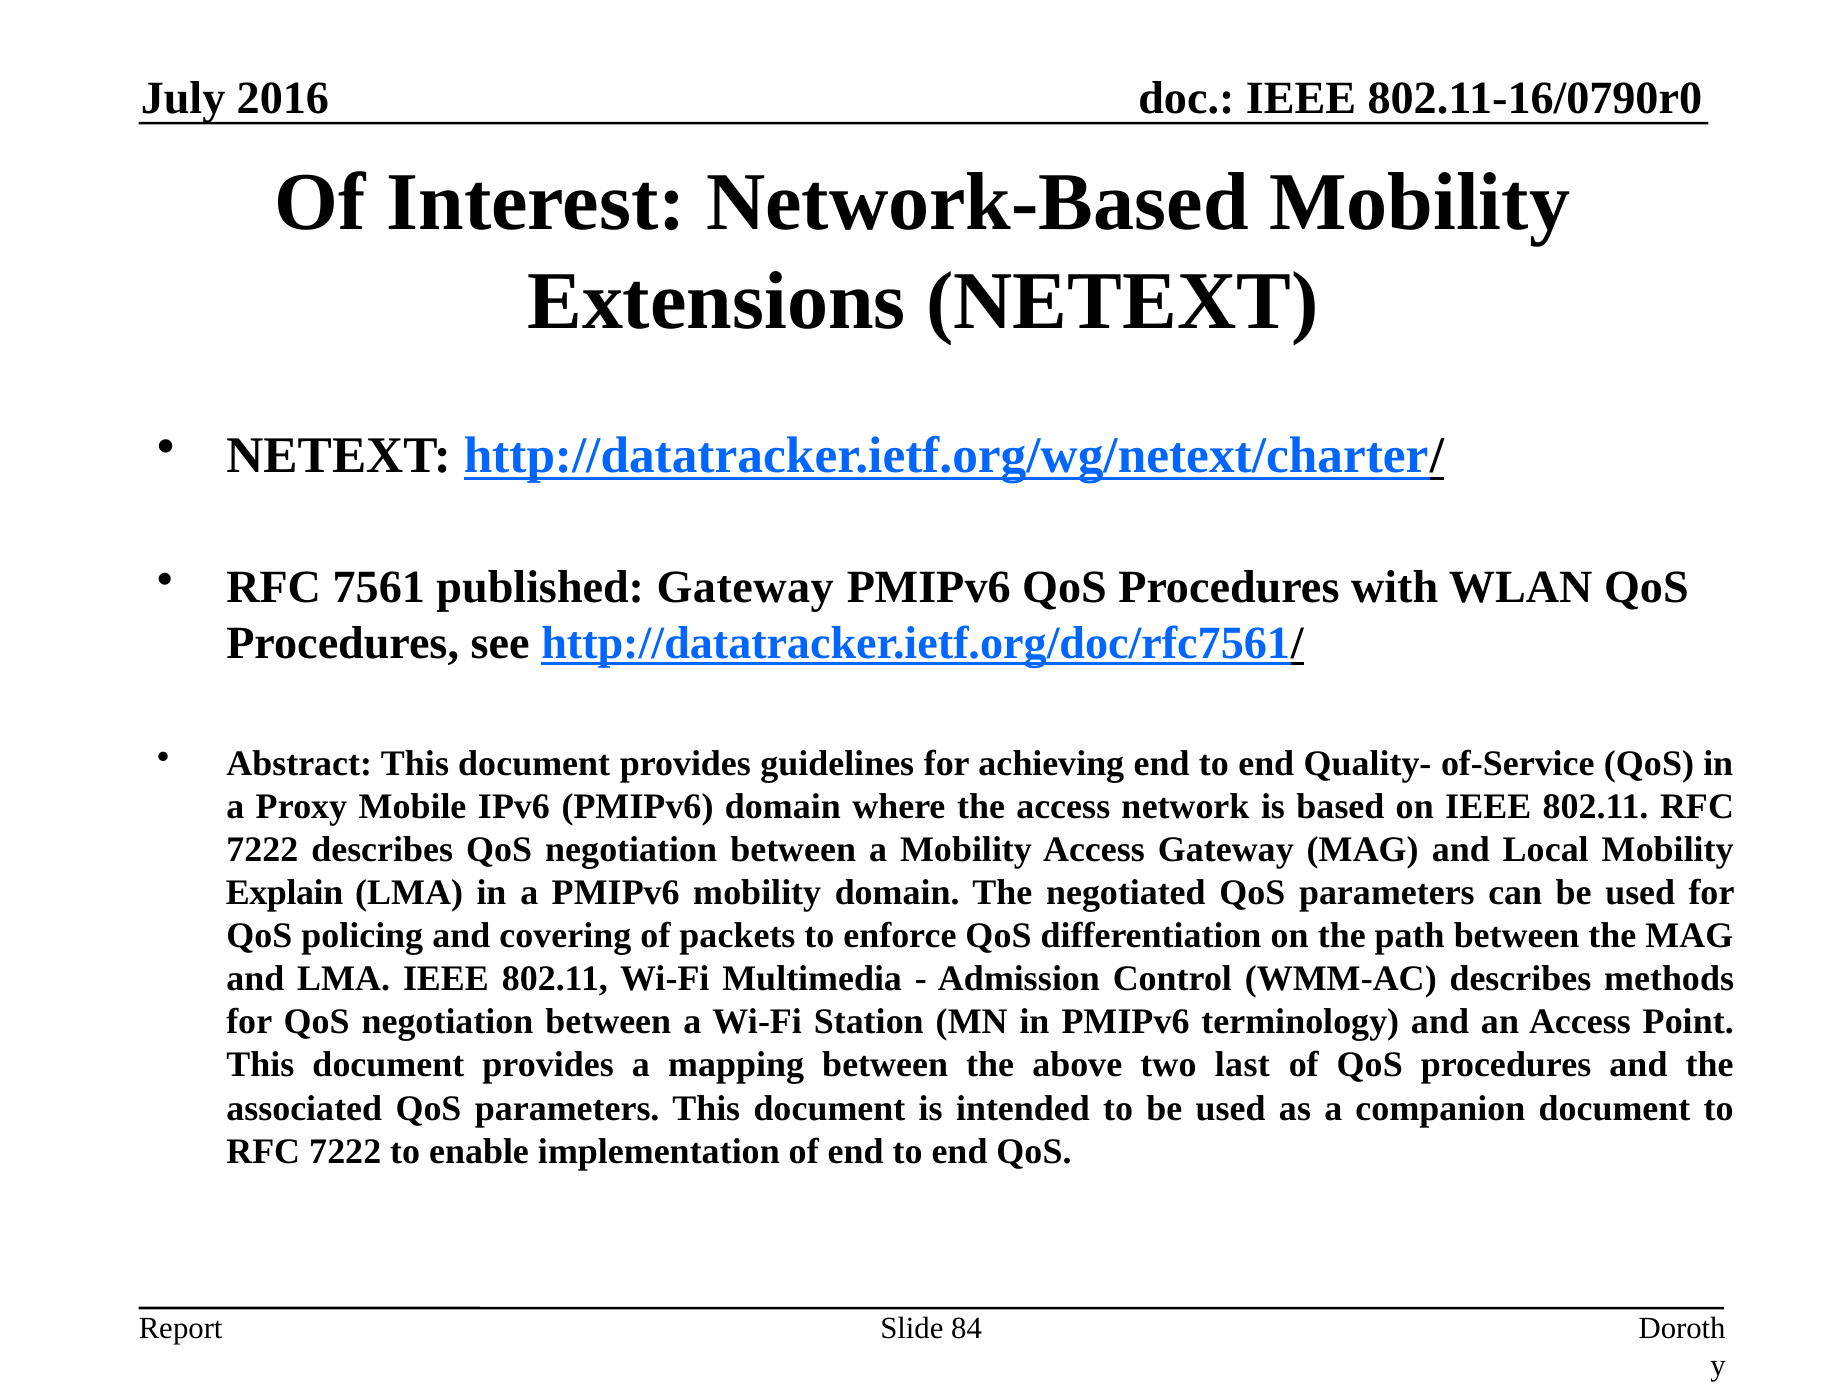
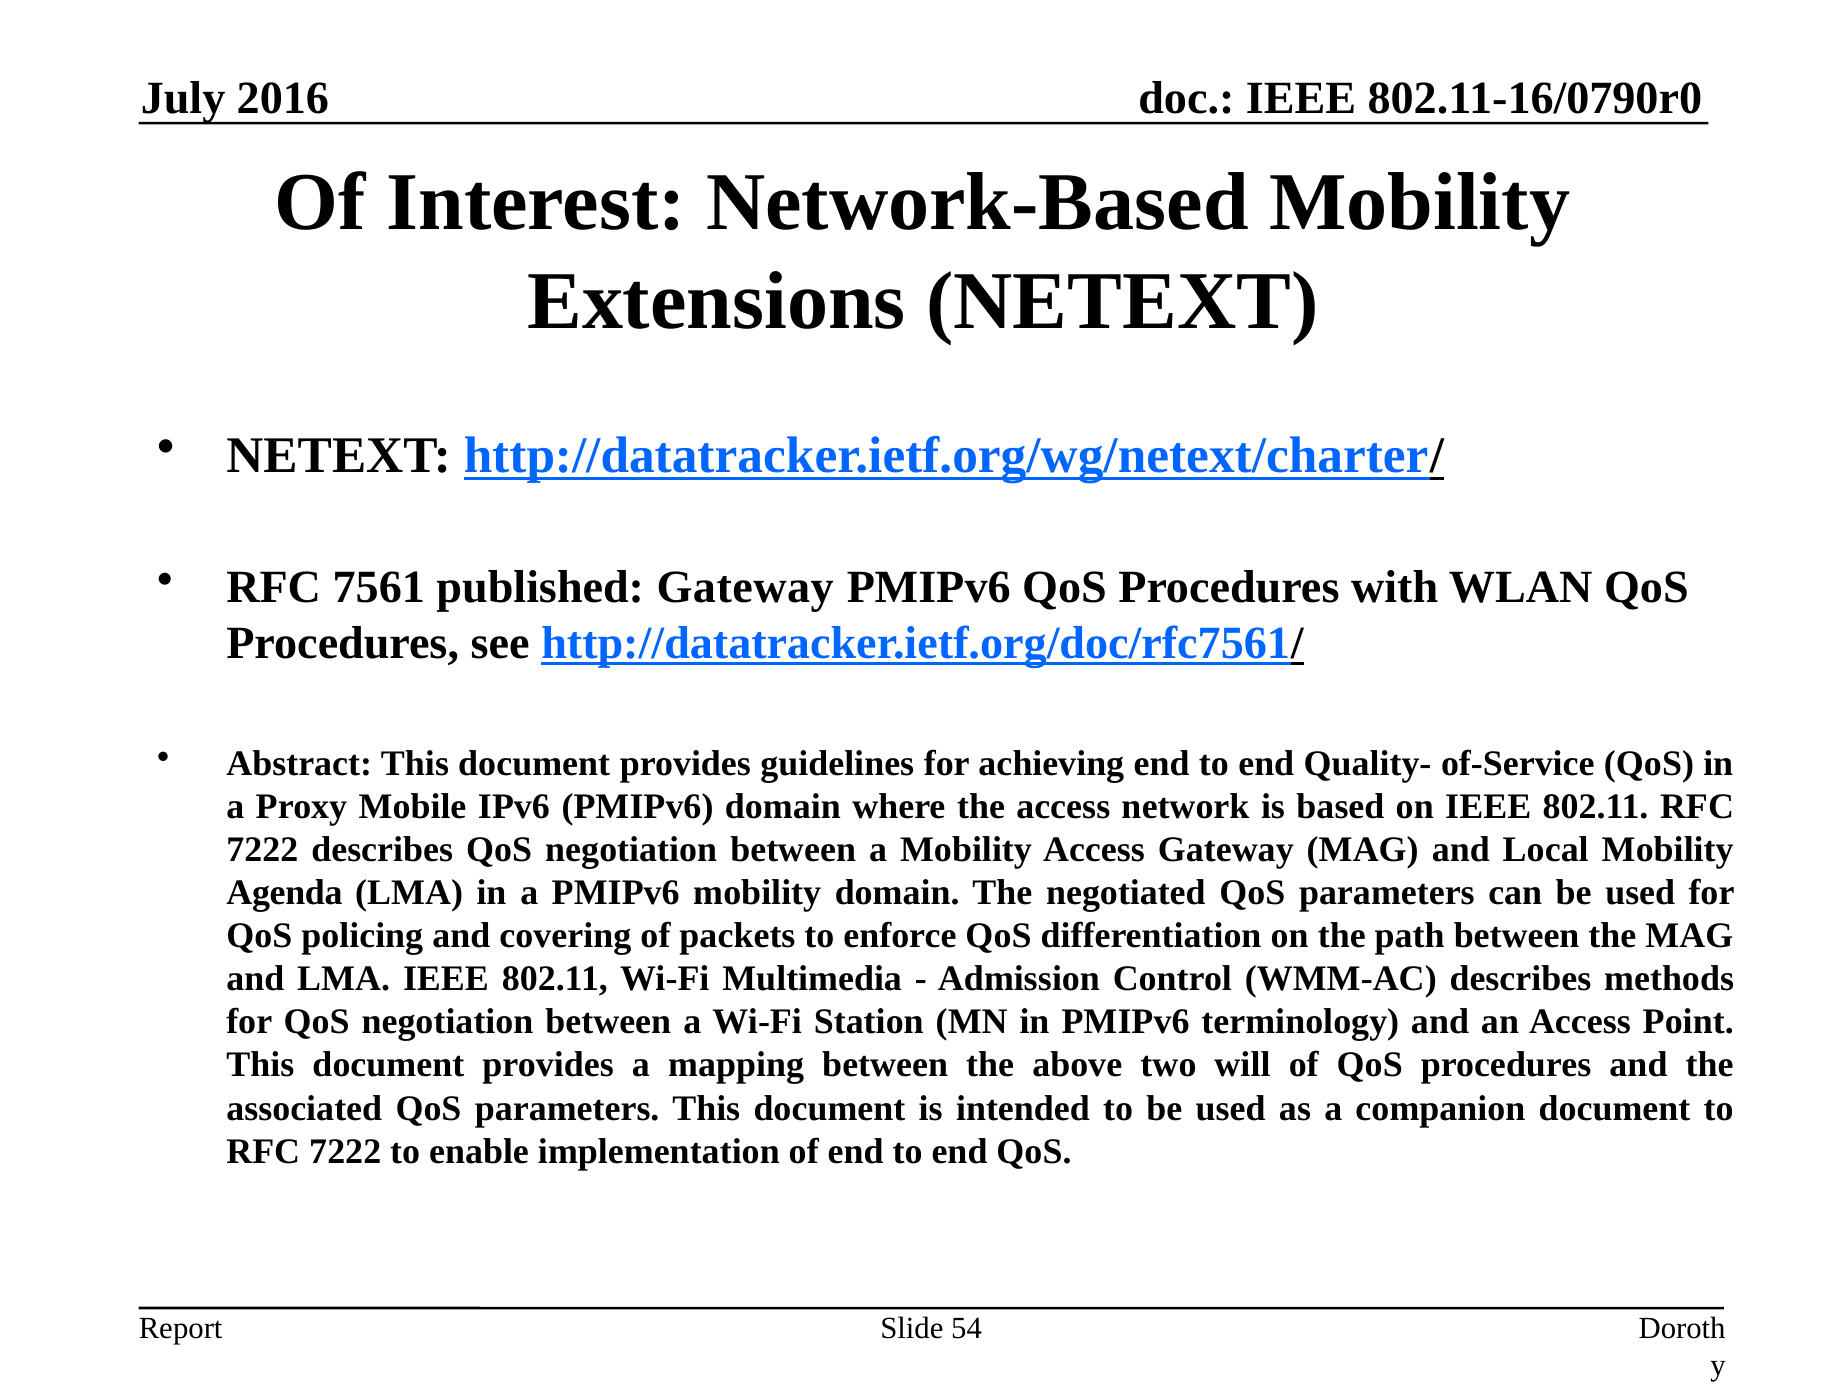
Explain: Explain -> Agenda
last: last -> will
84: 84 -> 54
